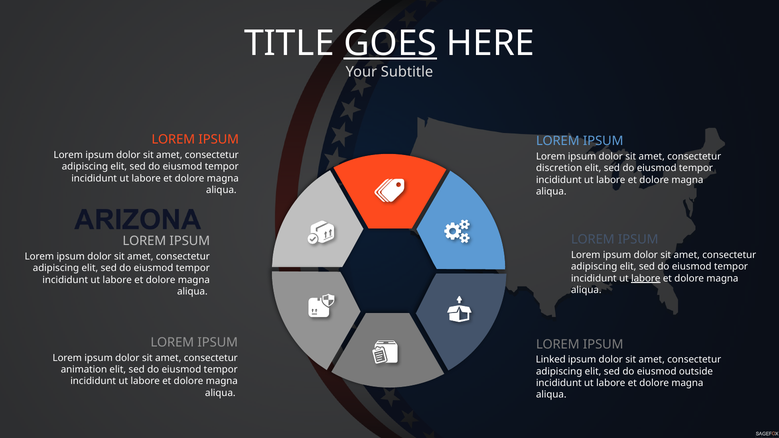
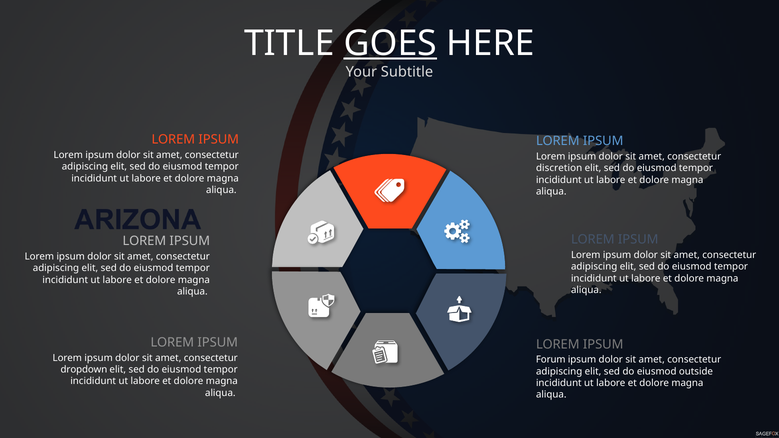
labore at (646, 278) underline: present -> none
Linked: Linked -> Forum
animation: animation -> dropdown
